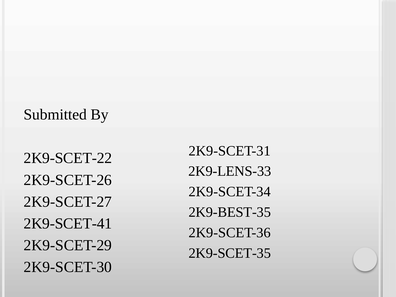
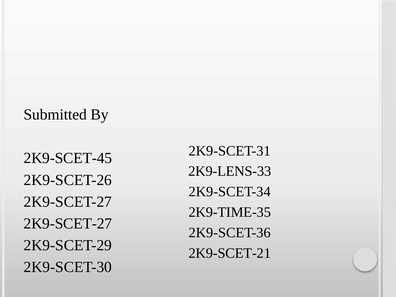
2K9-SCET-22: 2K9-SCET-22 -> 2K9-SCET-45
2K9-BEST-35: 2K9-BEST-35 -> 2K9-TIME-35
2K9-SCET-41 at (68, 224): 2K9-SCET-41 -> 2K9-SCET-27
2K9-SCET-35: 2K9-SCET-35 -> 2K9-SCET-21
